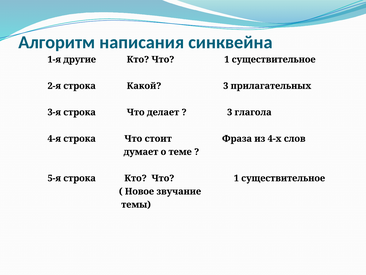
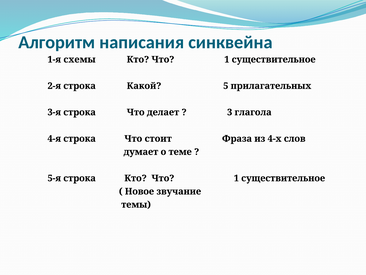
другие: другие -> схемы
Какой 3: 3 -> 5
